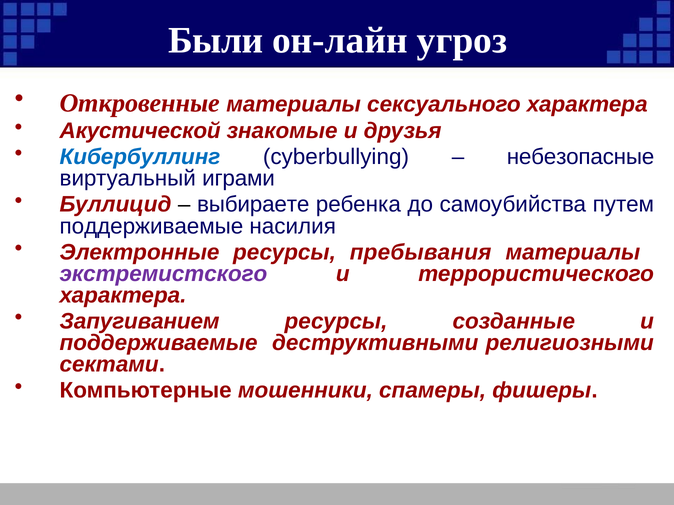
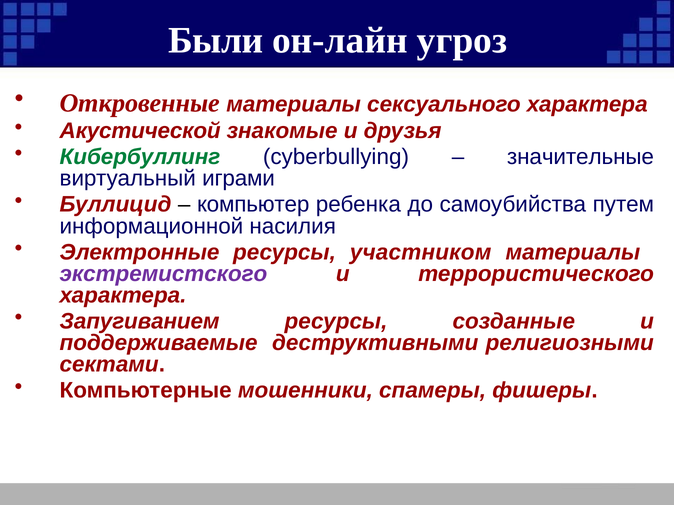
Кибербуллинг colour: blue -> green
небезопасные: небезопасные -> значительные
выбираете: выбираете -> компьютер
поддерживаемые at (151, 226): поддерживаемые -> информационной
пребывания: пребывания -> участником
